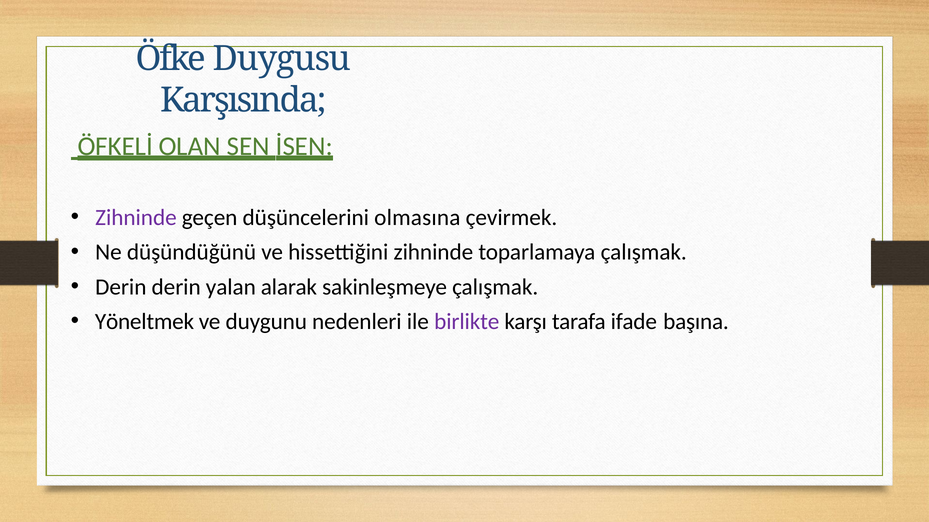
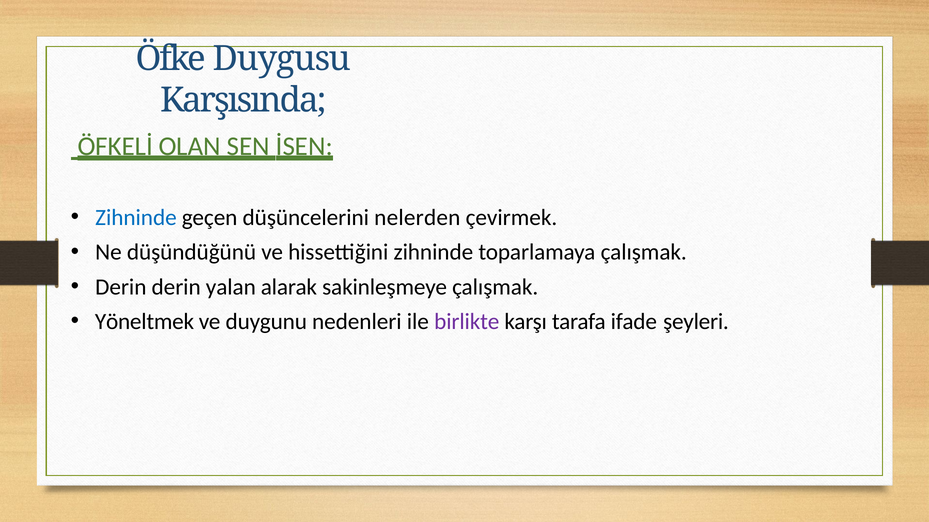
Zihninde at (136, 218) colour: purple -> blue
olmasına: olmasına -> nelerden
başına: başına -> şeyleri
